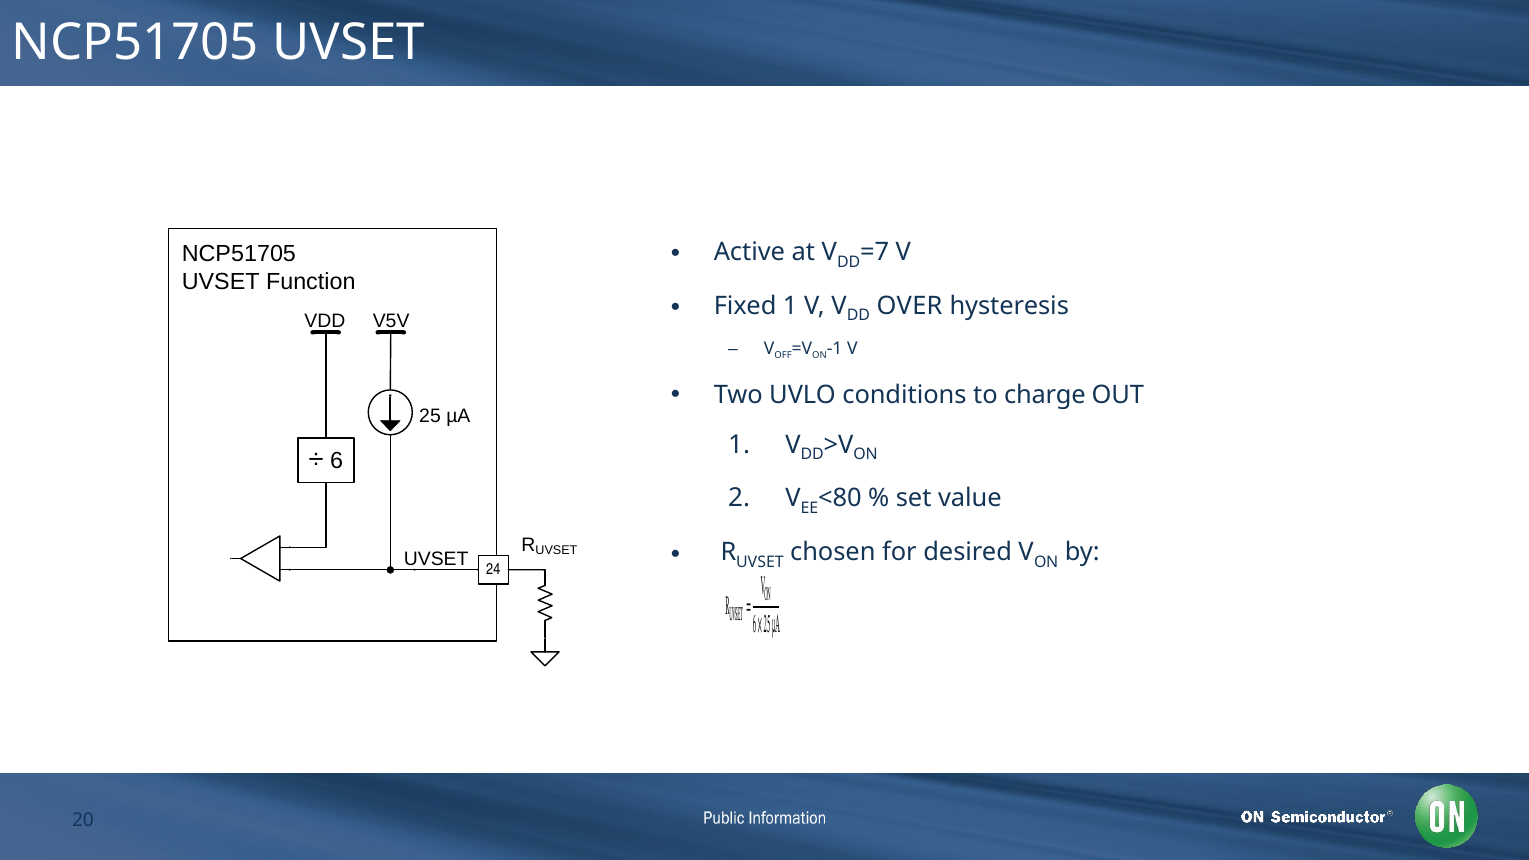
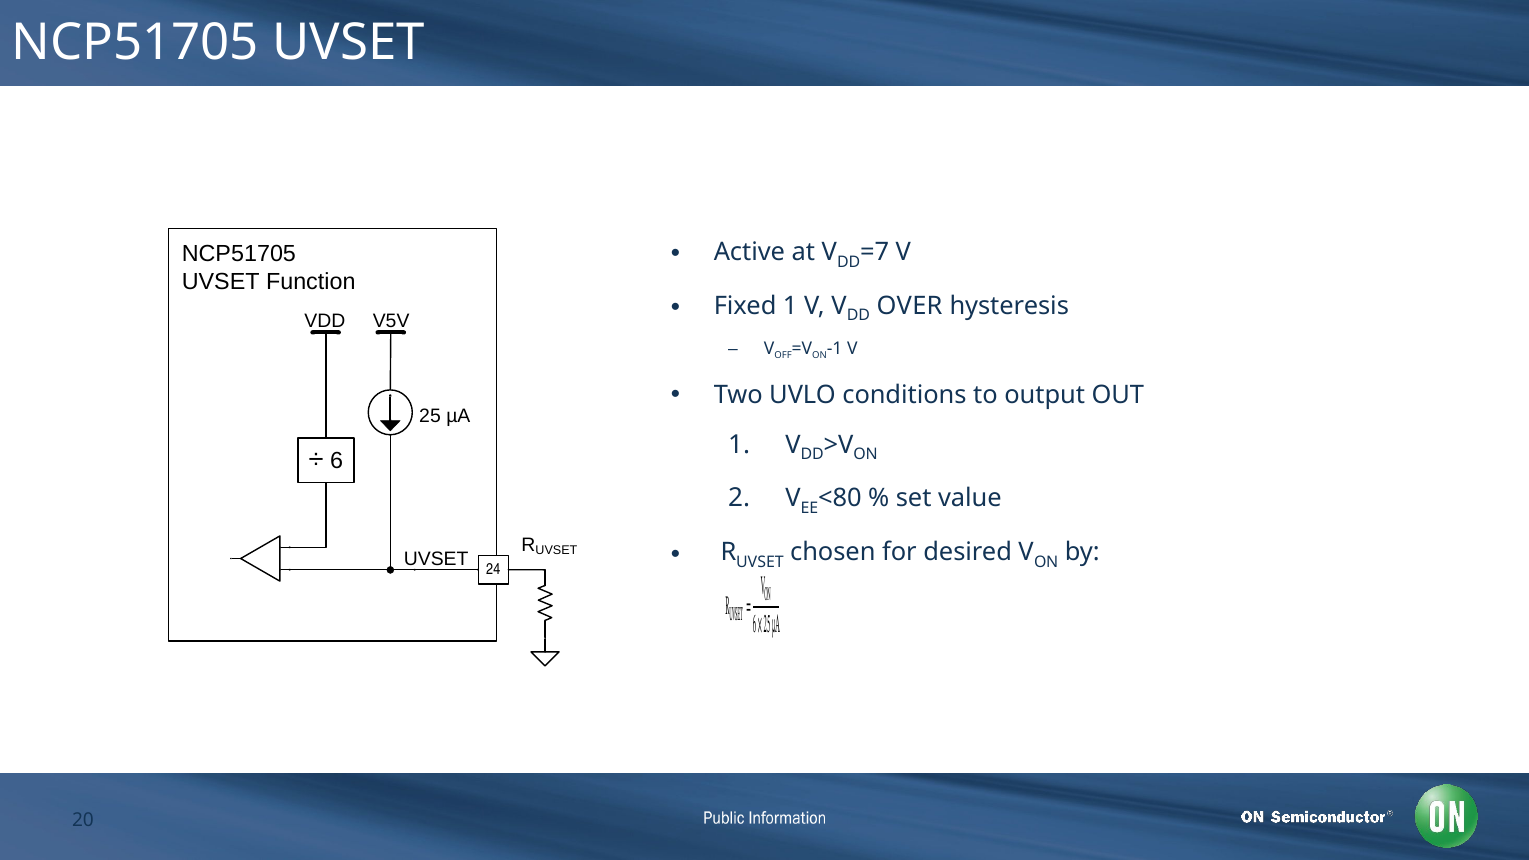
charge: charge -> output
